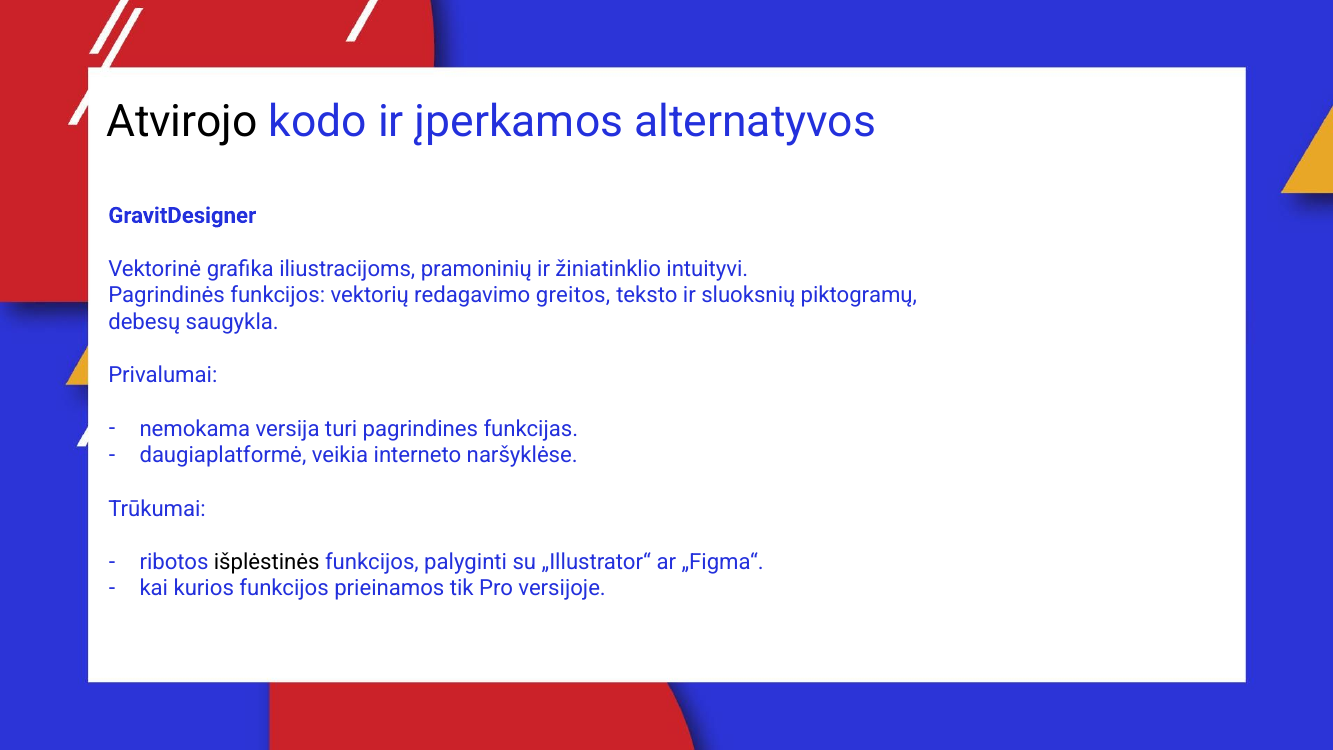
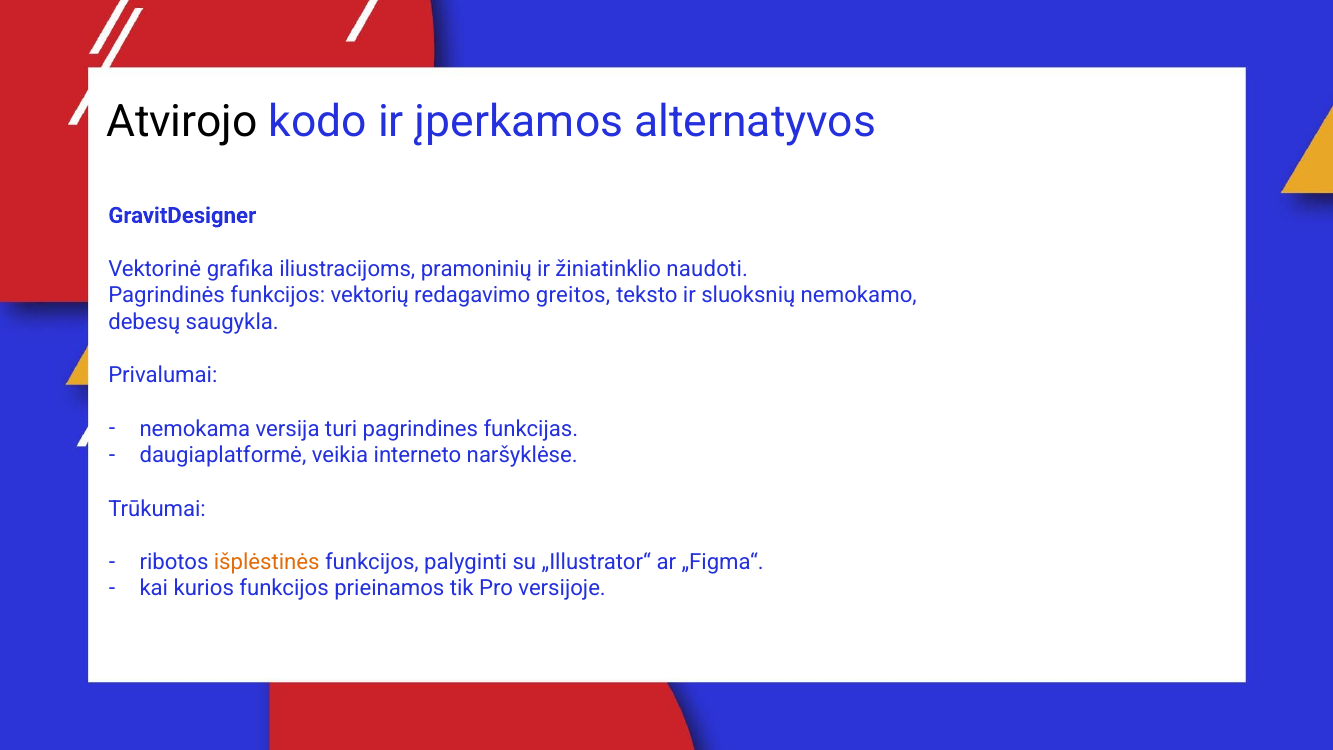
intuityvi: intuityvi -> naudoti
piktogramų: piktogramų -> nemokamo
išplėstinės colour: black -> orange
